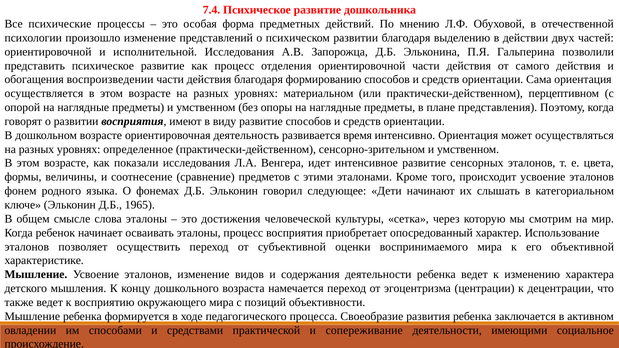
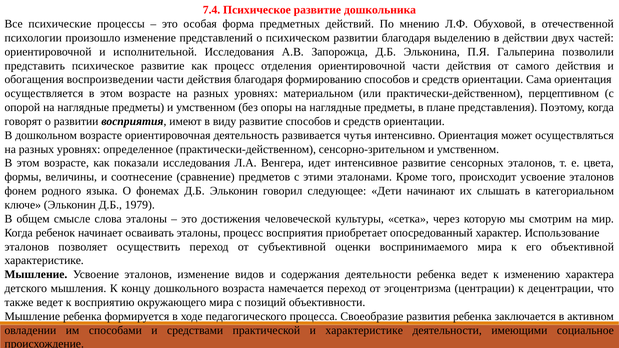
время: время -> чутья
1965: 1965 -> 1979
и сопереживание: сопереживание -> характеристике
